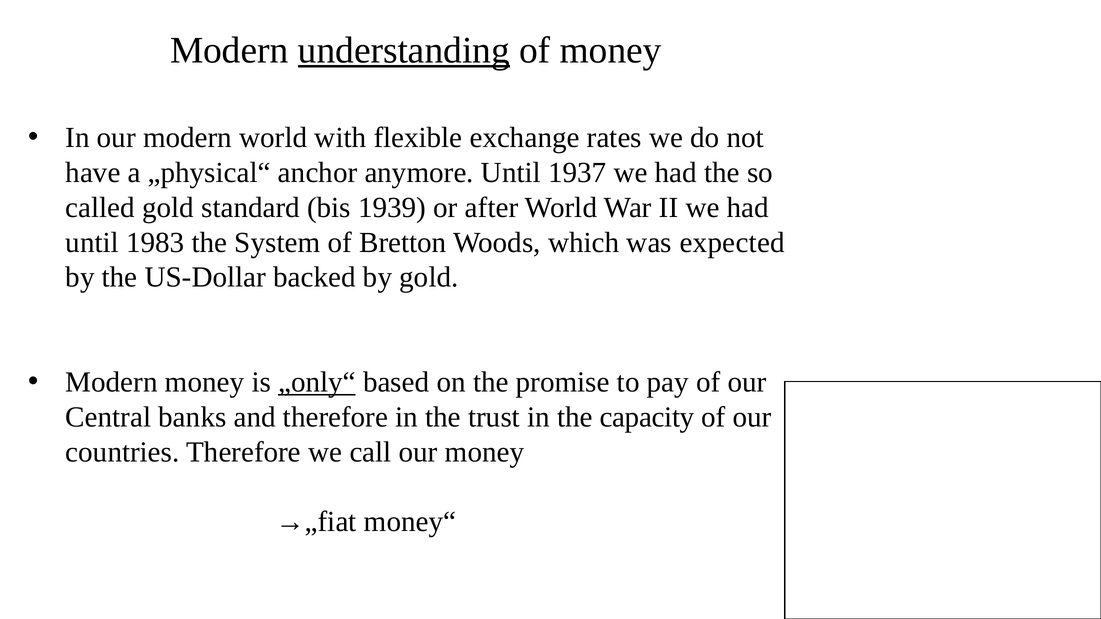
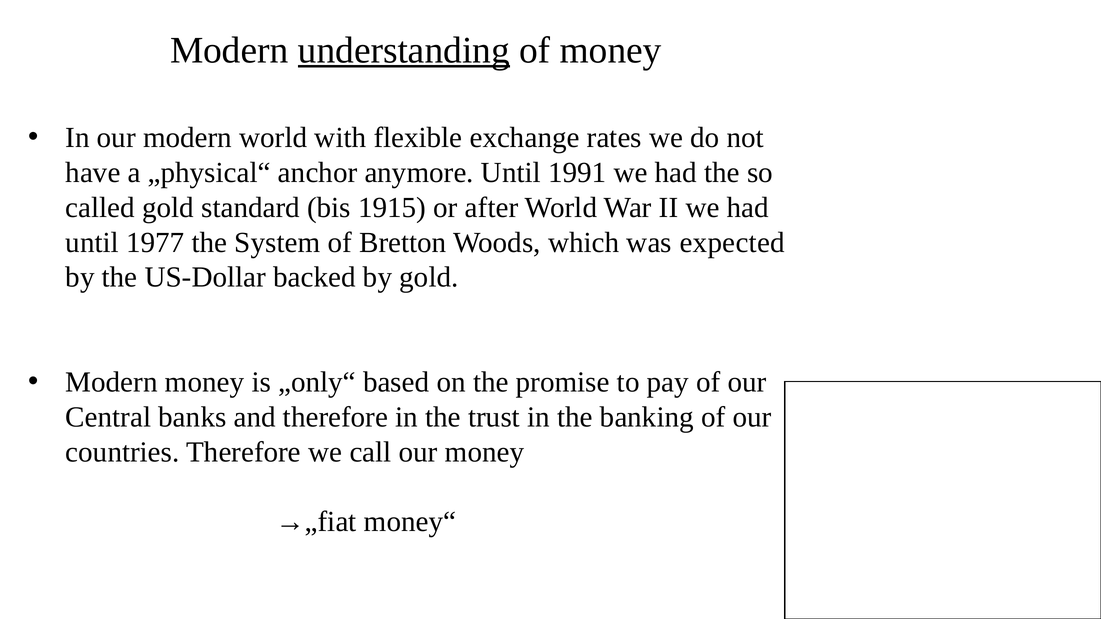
1937: 1937 -> 1991
1939: 1939 -> 1915
1983: 1983 -> 1977
„only“ underline: present -> none
capacity: capacity -> banking
